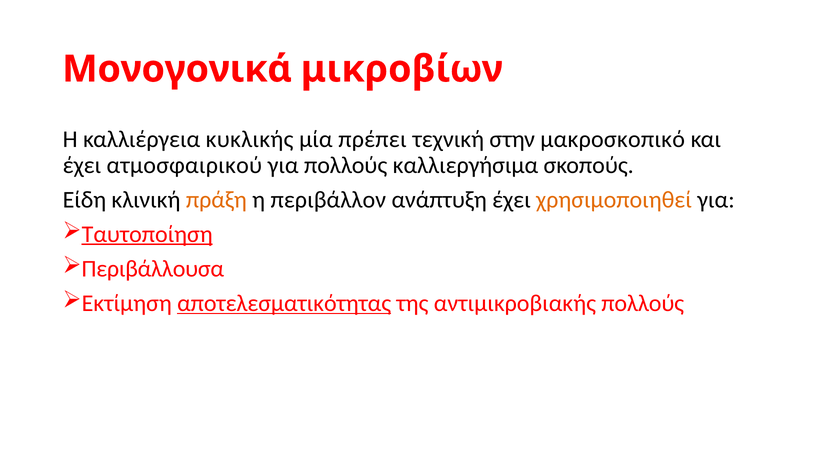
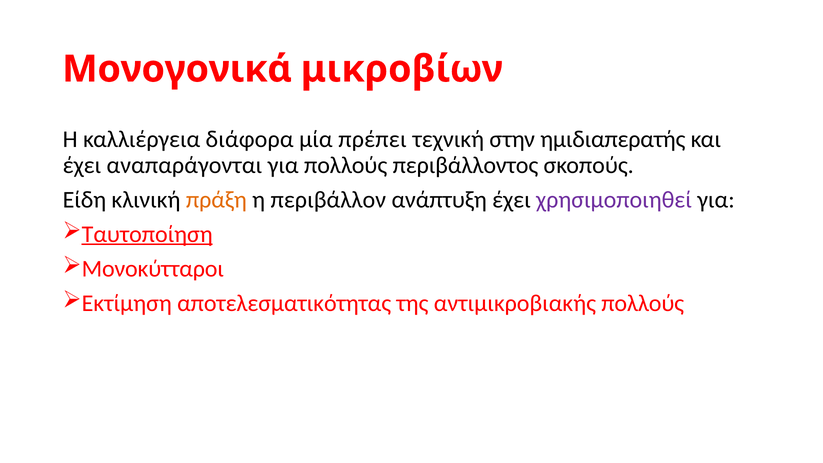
κυκλικής: κυκλικής -> διάφορα
μακροσκοπικό: μακροσκοπικό -> ημιδιαπερατής
ατμοσφαιρικού: ατμοσφαιρικού -> αναπαράγονται
καλλιεργήσιμα: καλλιεργήσιμα -> περιβάλλοντος
χρησιμοποιηθεί colour: orange -> purple
Περιβάλλουσα: Περιβάλλουσα -> Μονοκύτταροι
αποτελεσματικότητας underline: present -> none
